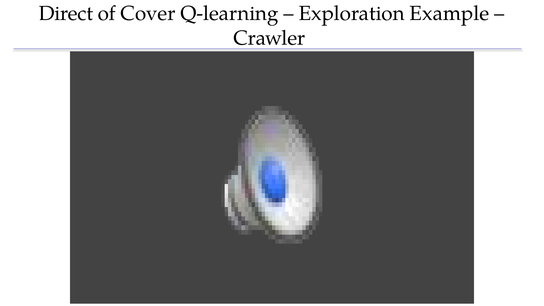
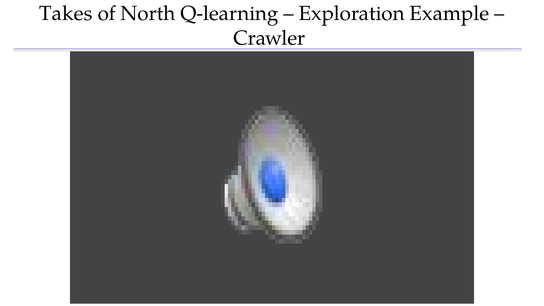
Direct: Direct -> Takes
Cover: Cover -> North
